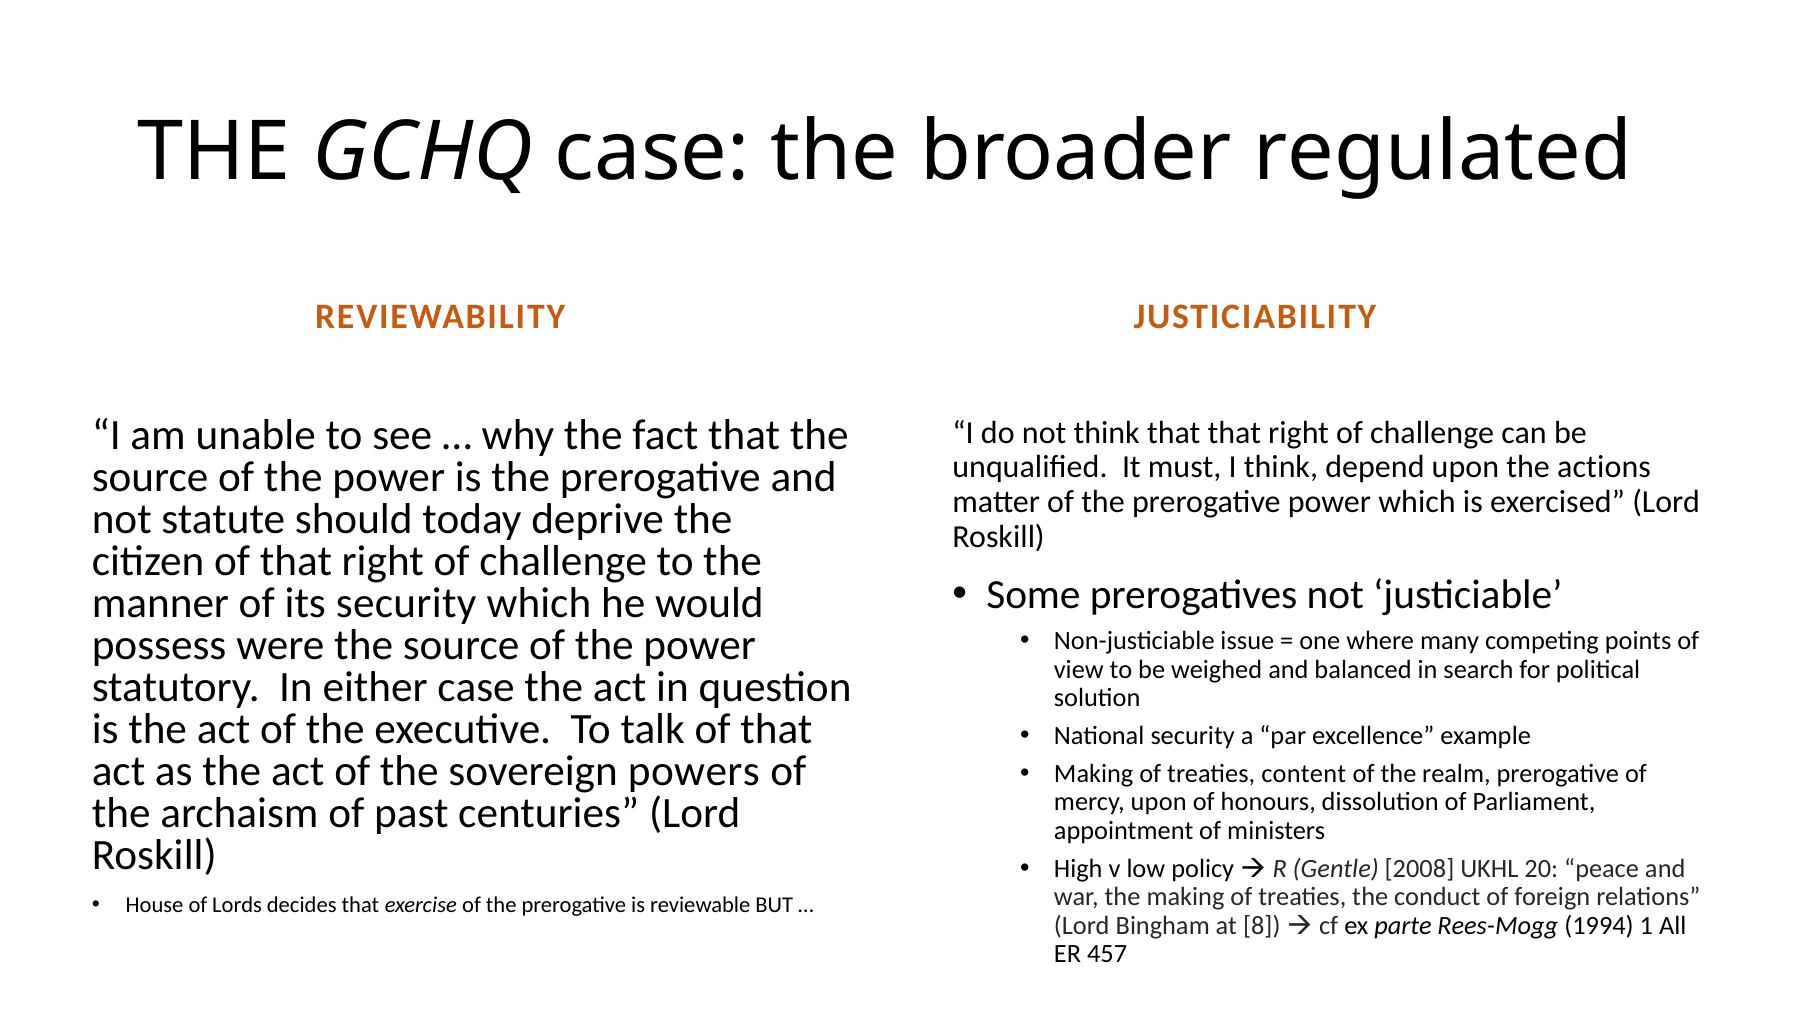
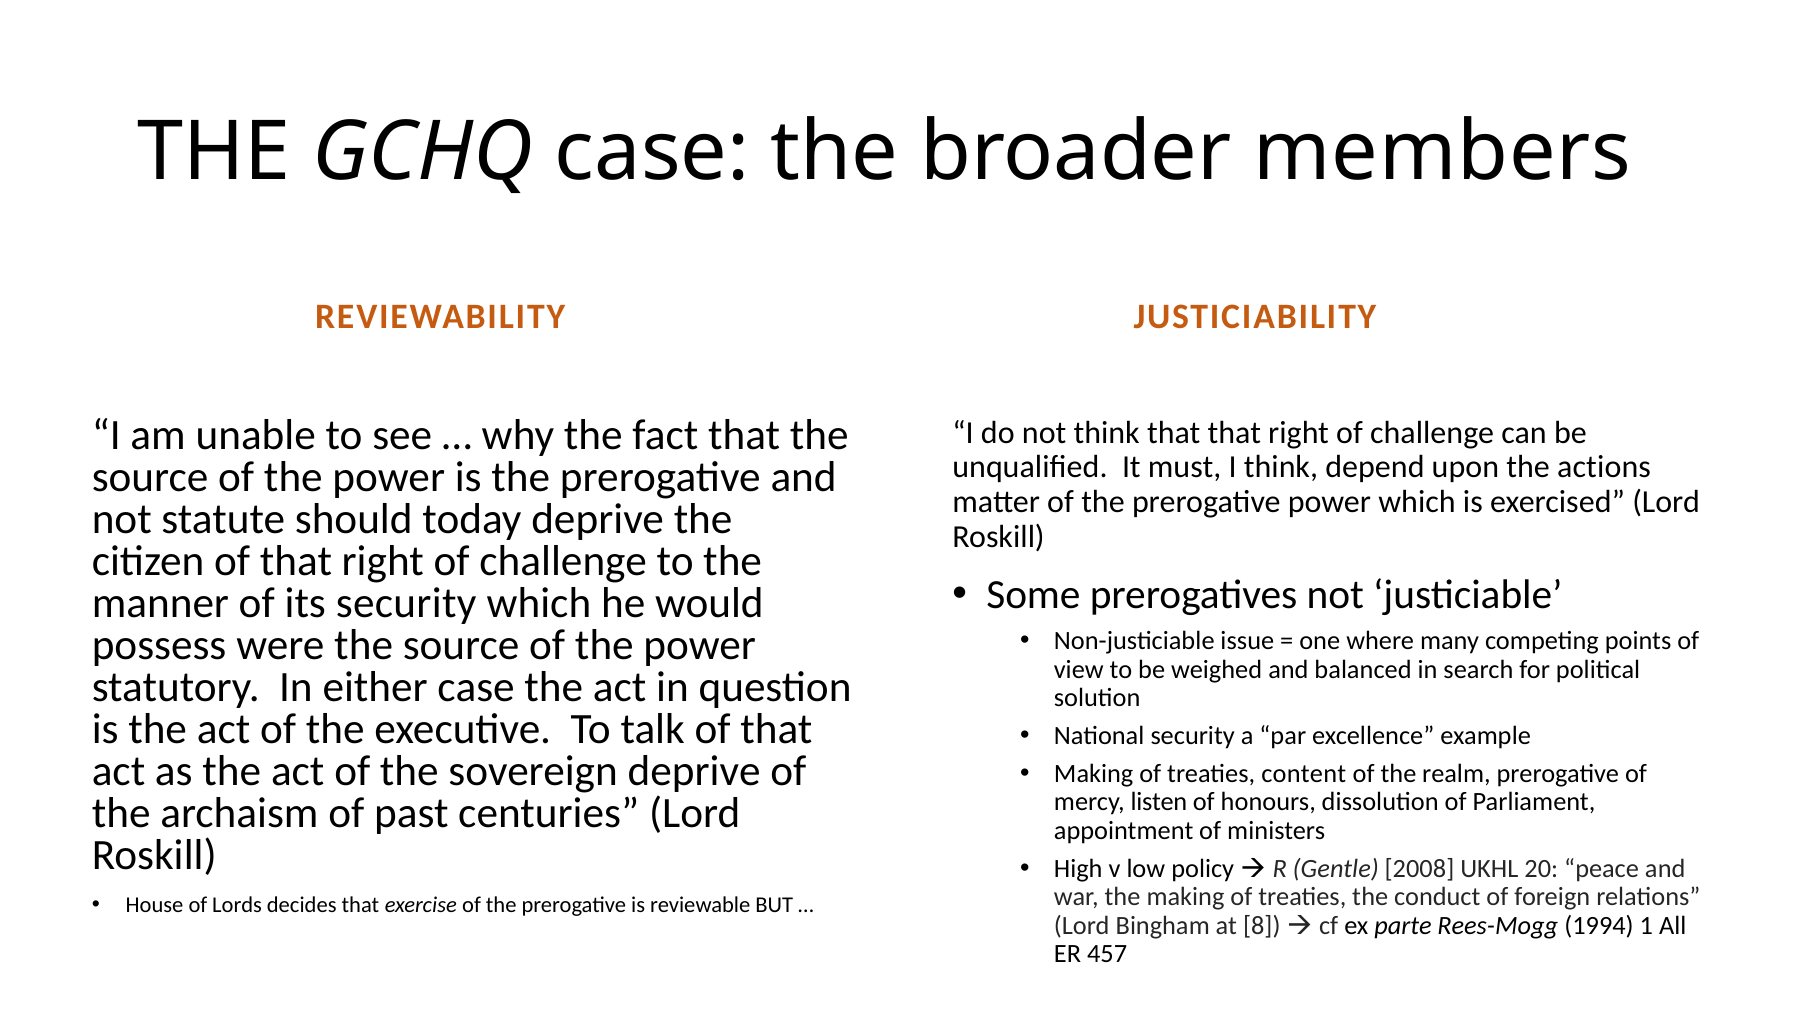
regulated: regulated -> members
sovereign powers: powers -> deprive
mercy upon: upon -> listen
